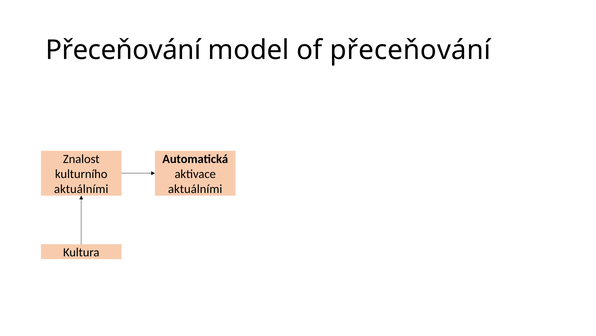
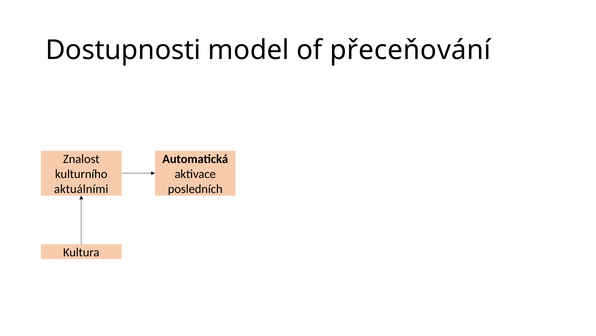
Přeceňování at (123, 50): Přeceňování -> Dostupnosti
aktuálními at (195, 189): aktuálními -> posledních
